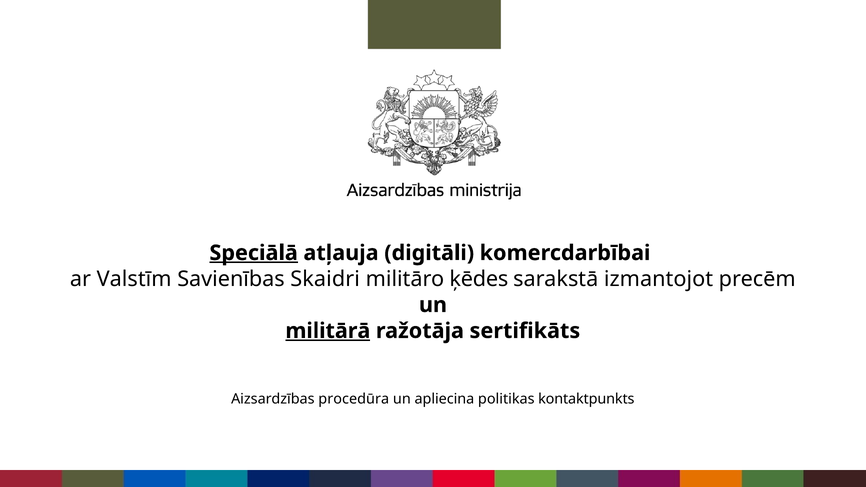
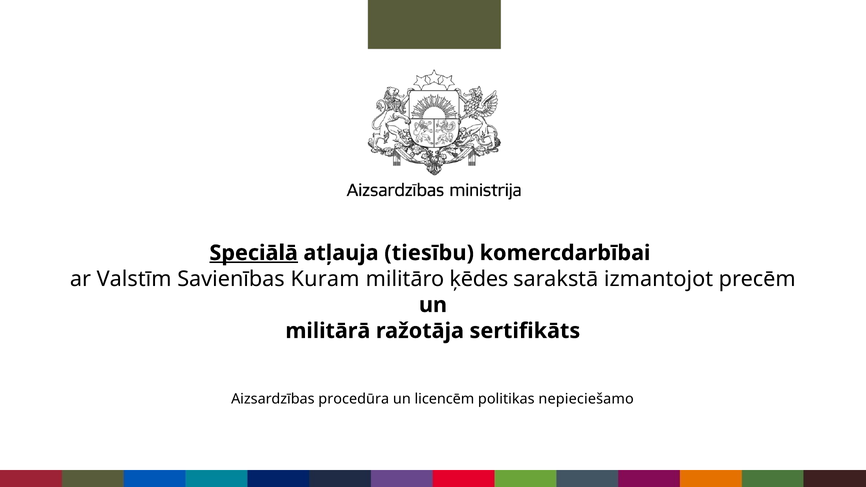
digitāli: digitāli -> tiesību
Skaidri: Skaidri -> Kuram
militārā underline: present -> none
apliecina: apliecina -> licencēm
kontaktpunkts: kontaktpunkts -> nepieciešamo
